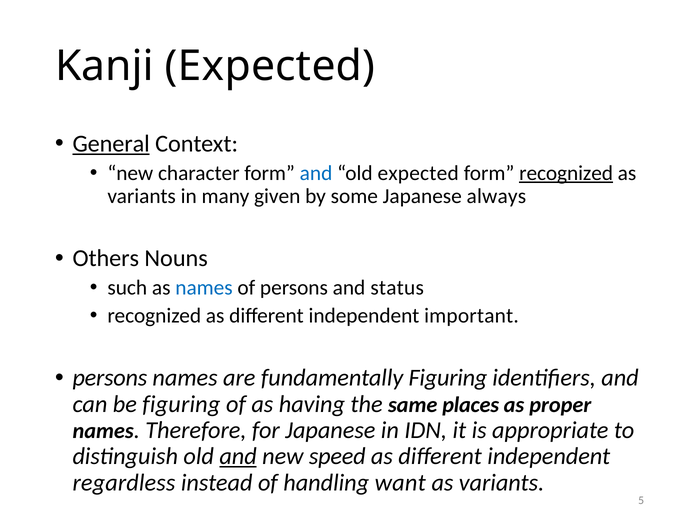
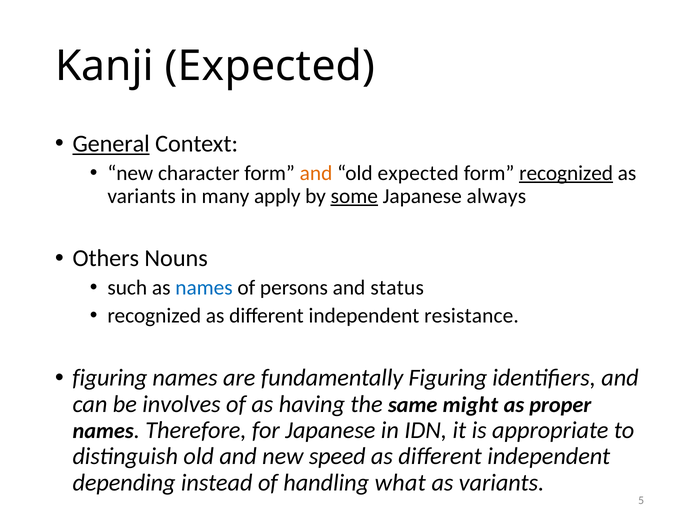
and at (316, 173) colour: blue -> orange
given: given -> apply
some underline: none -> present
important: important -> resistance
persons at (110, 378): persons -> figuring
be figuring: figuring -> involves
places: places -> might
and at (238, 457) underline: present -> none
regardless: regardless -> depending
want: want -> what
